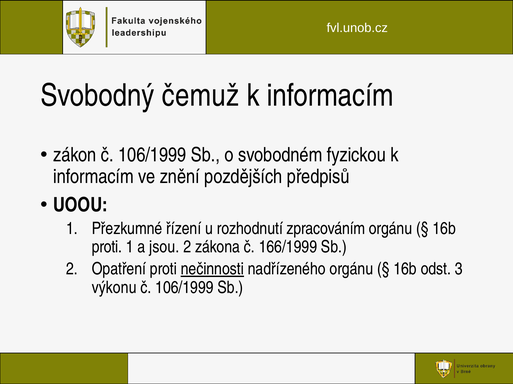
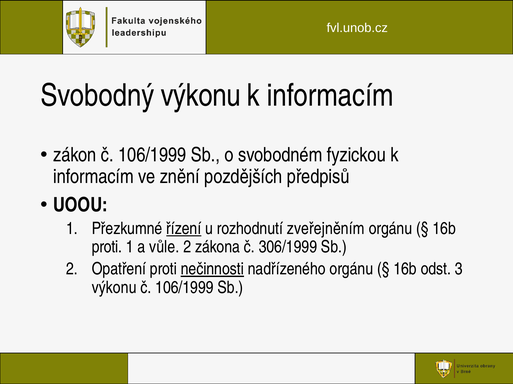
Svobodný čemuž: čemuž -> výkonu
řízení underline: none -> present
zpracováním: zpracováním -> zveřejněním
jsou: jsou -> vůle
166/1999: 166/1999 -> 306/1999
